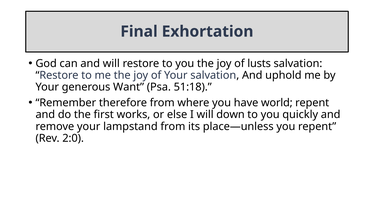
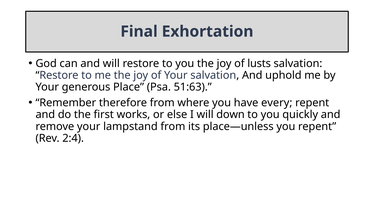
Want: Want -> Place
51:18: 51:18 -> 51:63
world: world -> every
2:0: 2:0 -> 2:4
